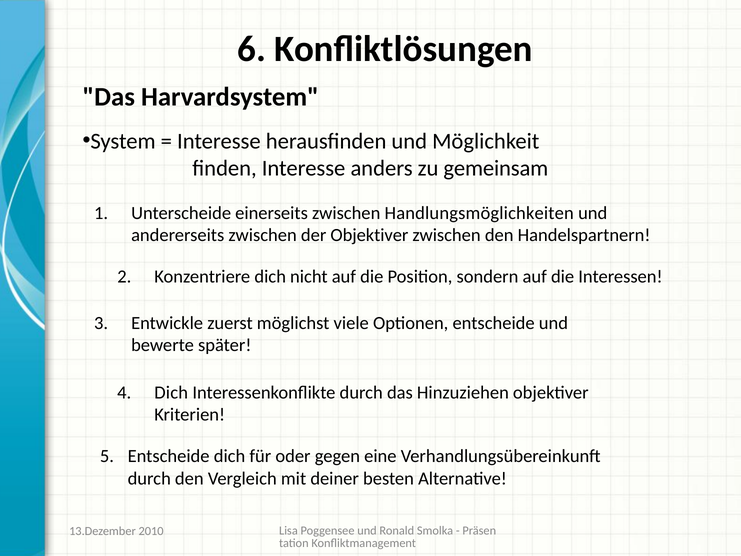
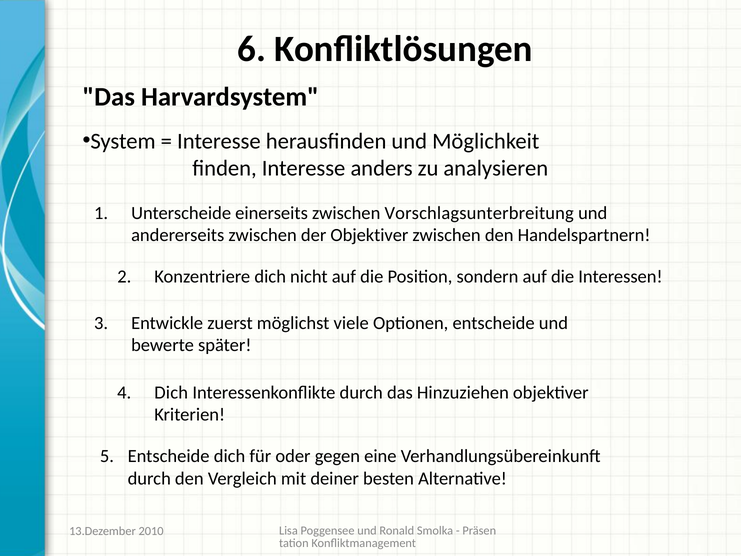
gemeinsam: gemeinsam -> analysieren
Handlungsmöglichkeiten: Handlungsmöglichkeiten -> Vorschlagsunterbreitung
